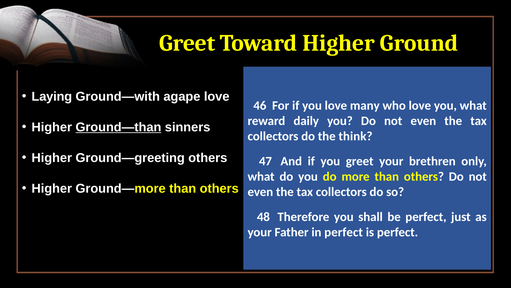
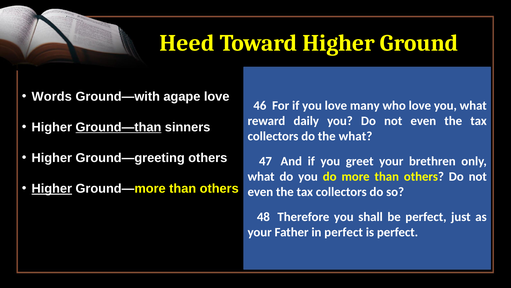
Greet at (187, 43): Greet -> Heed
Laying: Laying -> Words
the think: think -> what
Higher at (52, 188) underline: none -> present
